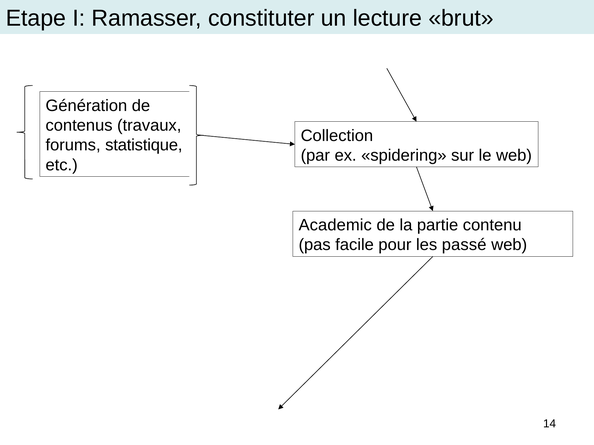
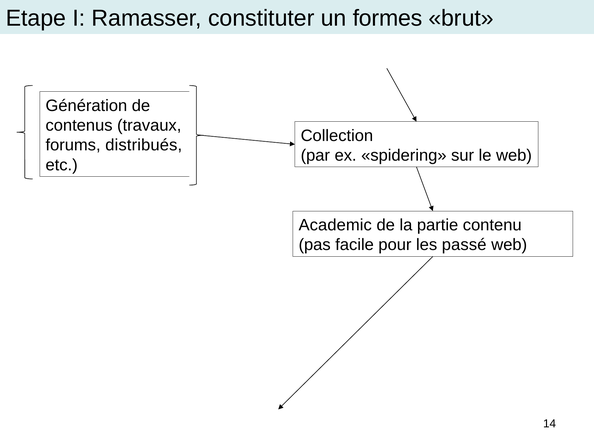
lecture: lecture -> formes
statistique: statistique -> distribués
